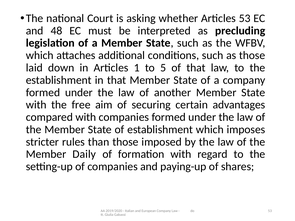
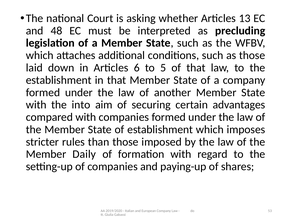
Articles 53: 53 -> 13
1: 1 -> 6
free: free -> into
